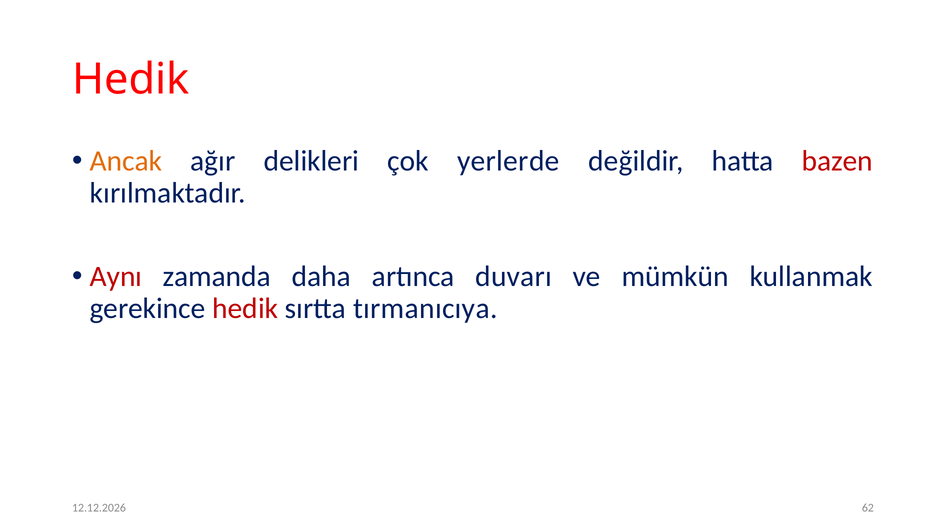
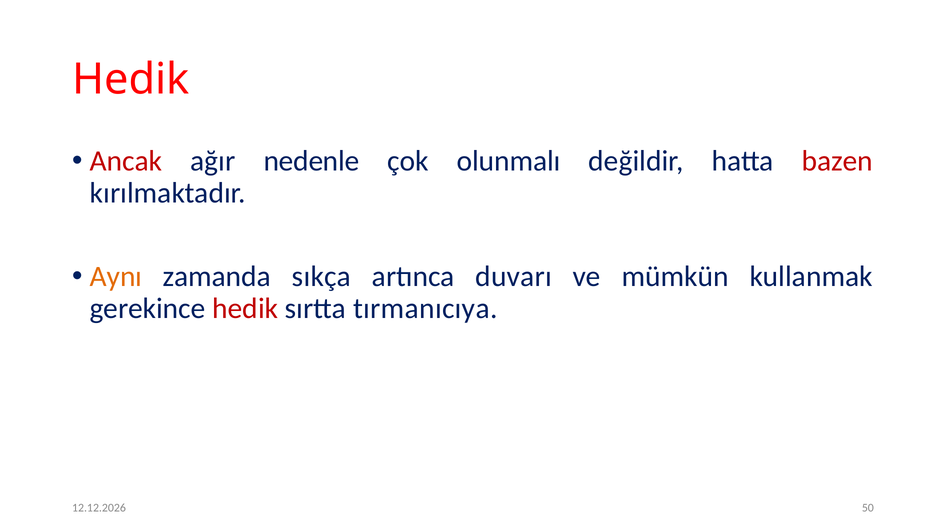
Ancak colour: orange -> red
delikleri: delikleri -> nedenle
yerlerde: yerlerde -> olunmalı
Aynı colour: red -> orange
daha: daha -> sıkça
62: 62 -> 50
